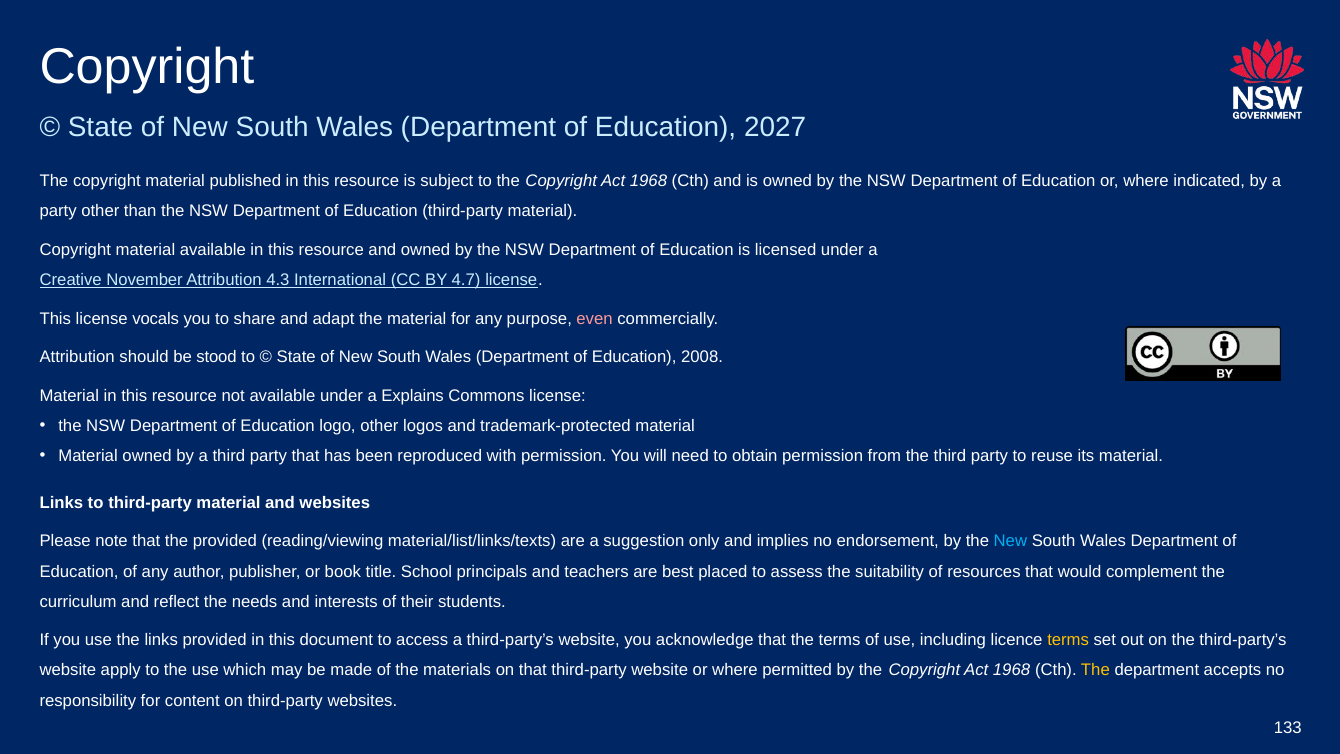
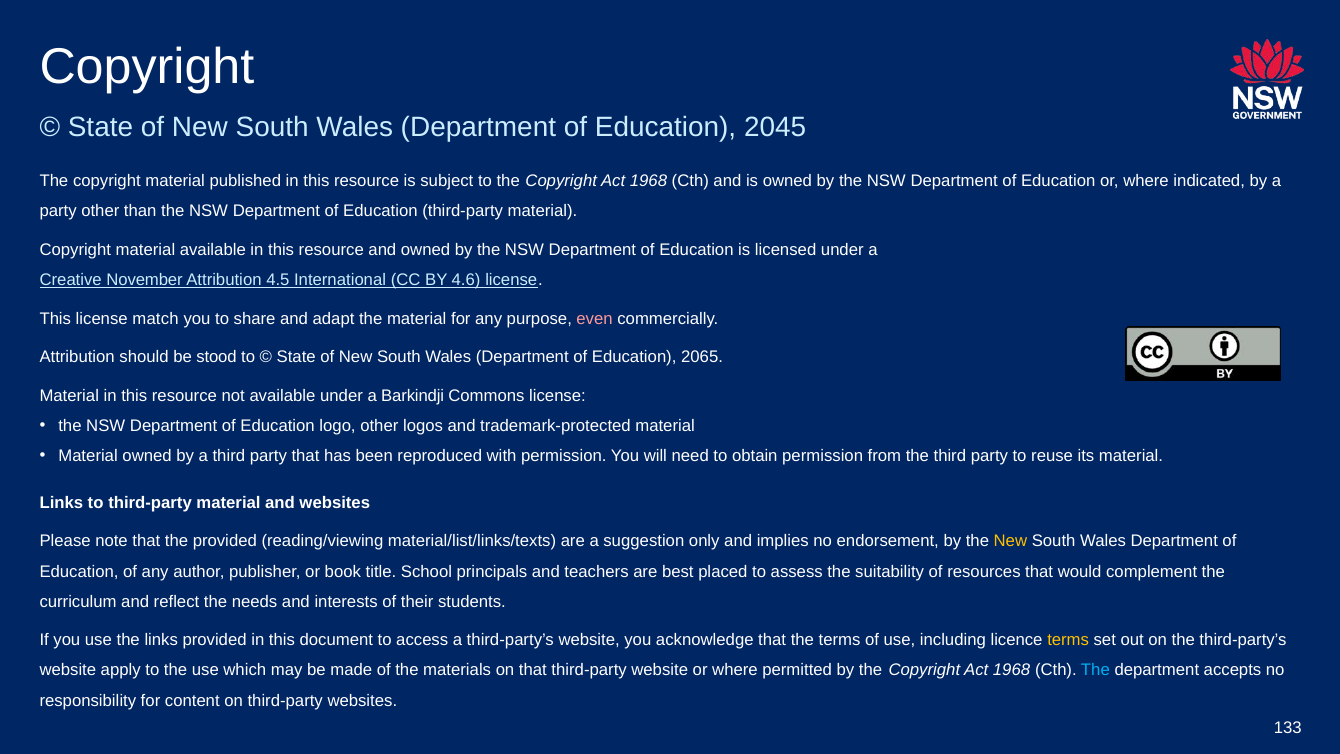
2027: 2027 -> 2045
4.3: 4.3 -> 4.5
4.7: 4.7 -> 4.6
vocals: vocals -> match
2008: 2008 -> 2065
Explains: Explains -> Barkindji
New at (1010, 541) colour: light blue -> yellow
The at (1095, 670) colour: yellow -> light blue
